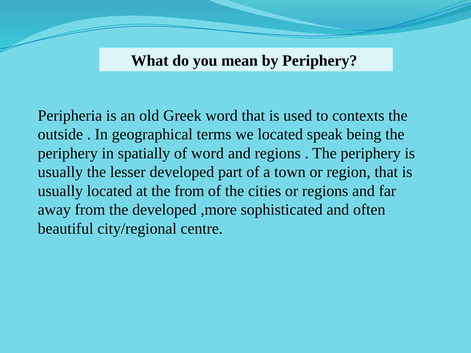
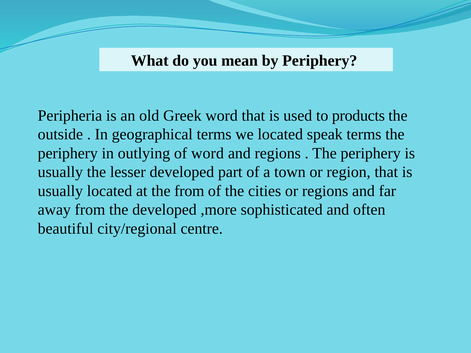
contexts: contexts -> products
speak being: being -> terms
spatially: spatially -> outlying
